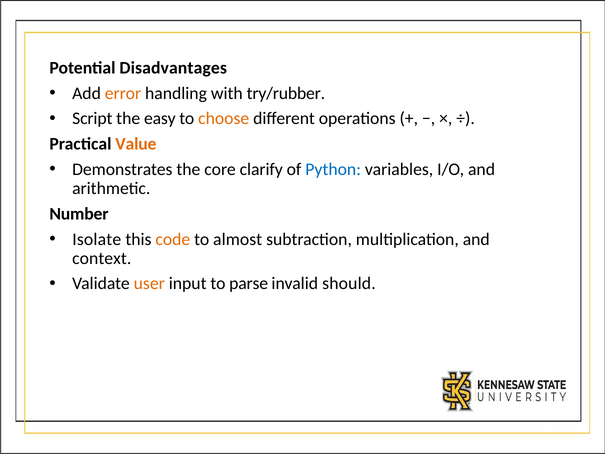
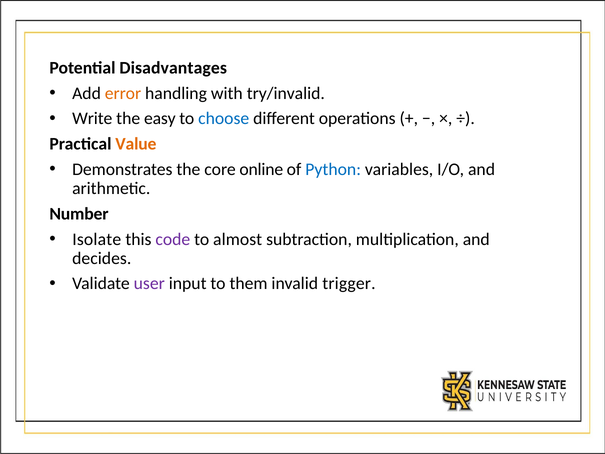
try/rubber: try/rubber -> try/invalid
Script: Script -> Write
choose colour: orange -> blue
clarify: clarify -> online
code colour: orange -> purple
context: context -> decides
user colour: orange -> purple
parse: parse -> them
should: should -> trigger
